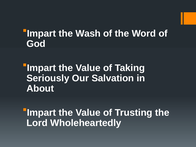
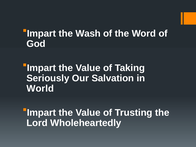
About: About -> World
